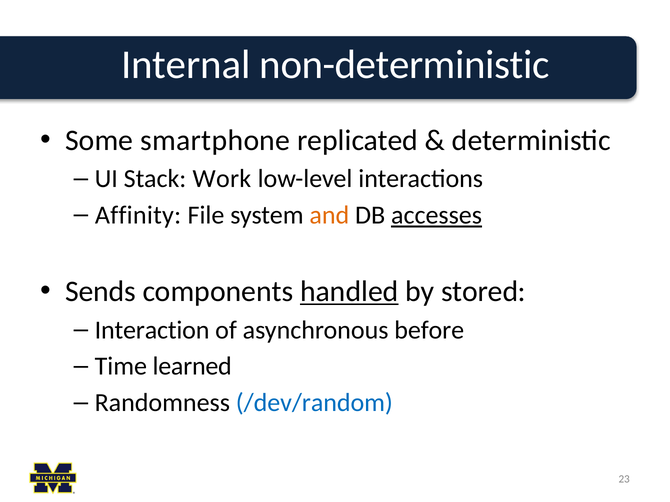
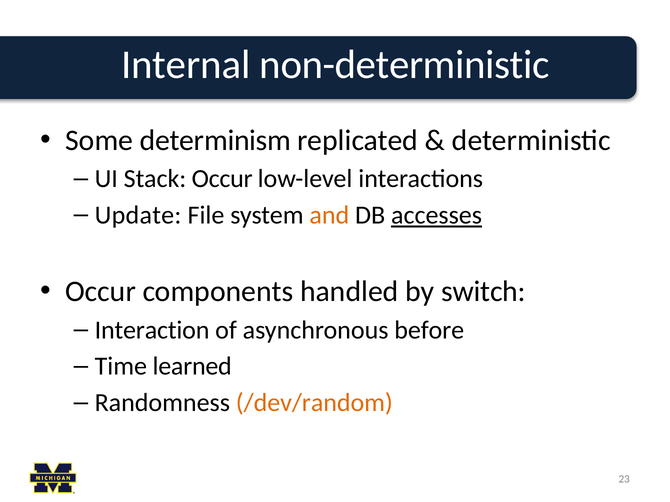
smartphone: smartphone -> determinism
Stack Work: Work -> Occur
Affinity: Affinity -> Update
Sends at (101, 292): Sends -> Occur
handled underline: present -> none
stored: stored -> switch
/dev/random colour: blue -> orange
